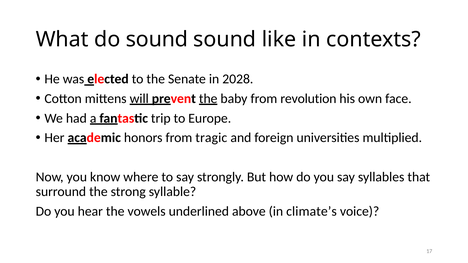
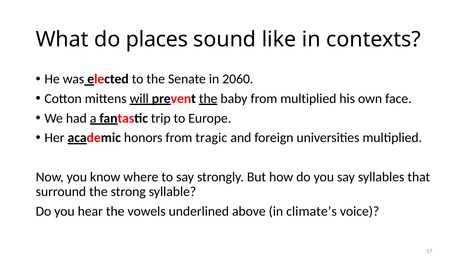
do sound: sound -> places
2028: 2028 -> 2060
from revolution: revolution -> multiplied
